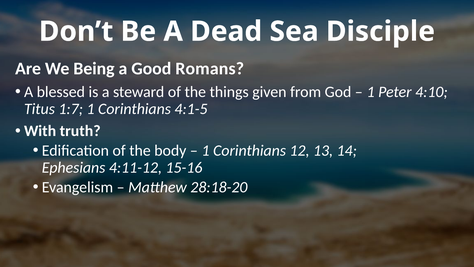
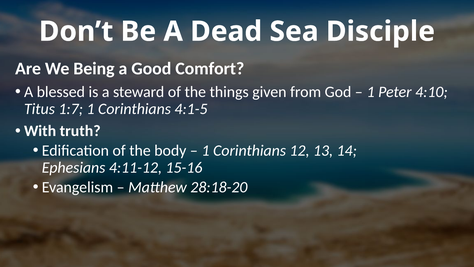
Romans: Romans -> Comfort
